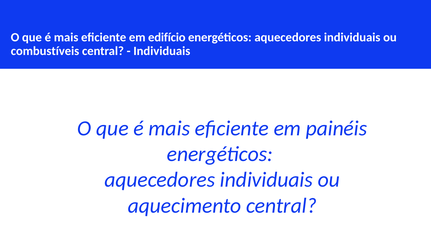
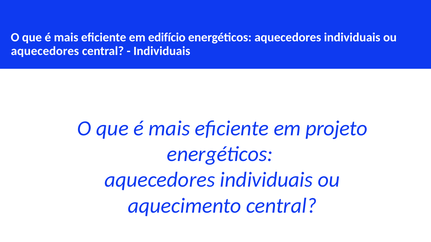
combustíveis at (45, 51): combustíveis -> aquecedores
painéis: painéis -> projeto
